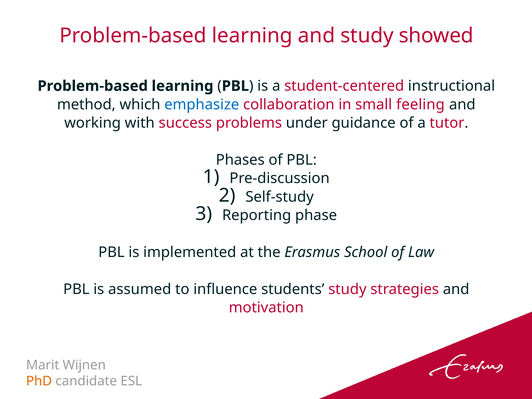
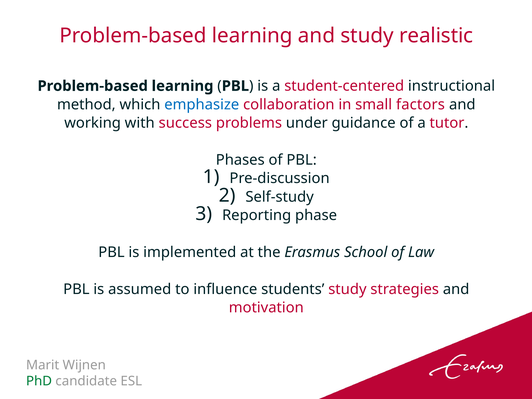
showed: showed -> realistic
feeling: feeling -> factors
PhD colour: orange -> green
